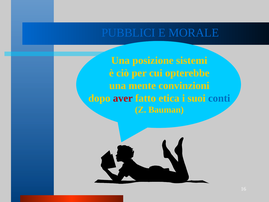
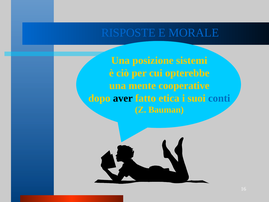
PUBBLICI: PUBBLICI -> RISPOSTE
convinzioni: convinzioni -> cooperative
aver colour: red -> black
